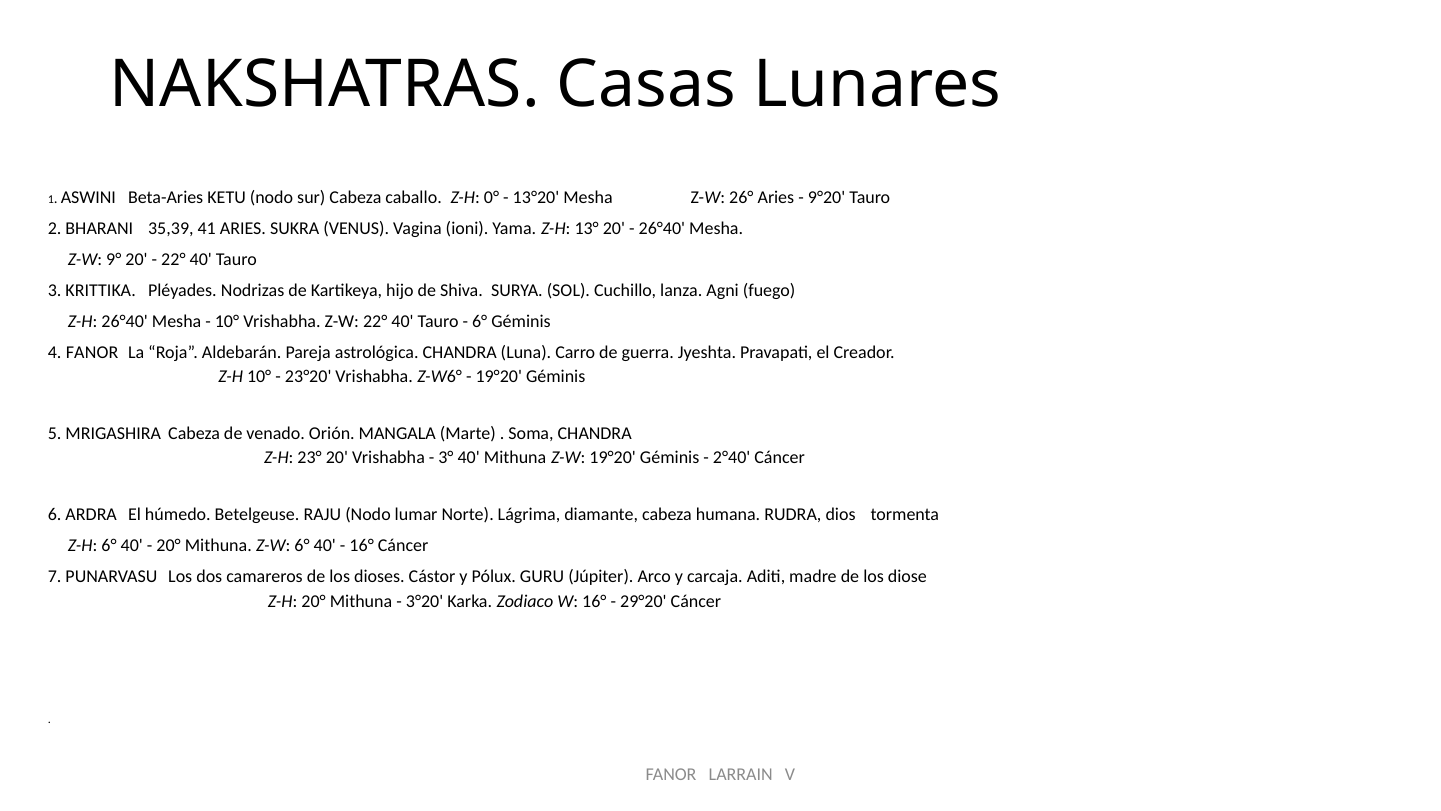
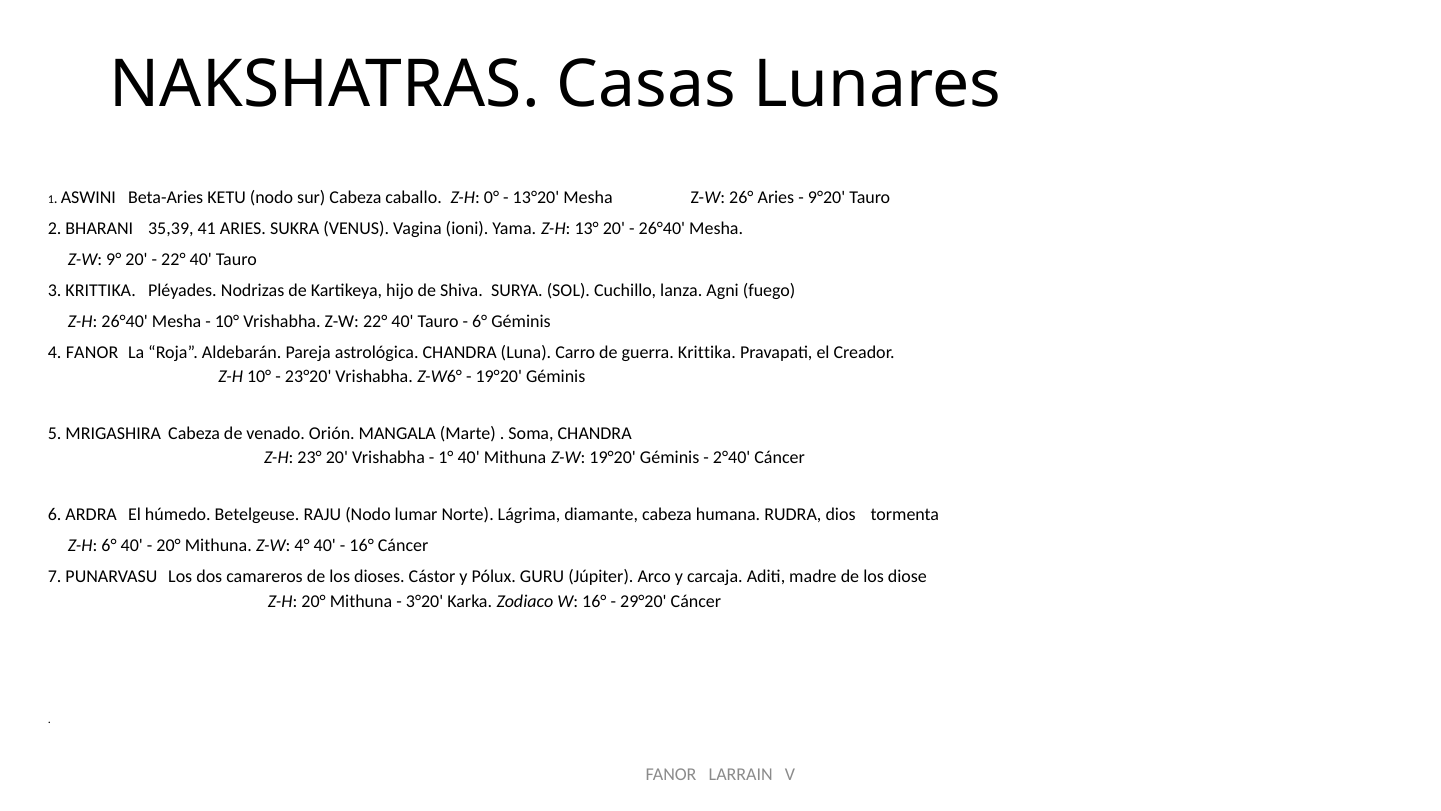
guerra Jyeshta: Jyeshta -> Krittika
3°: 3° -> 1°
Z-W 6°: 6° -> 4°
